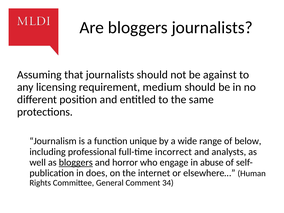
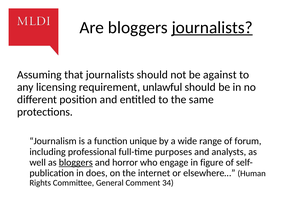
journalists at (212, 27) underline: none -> present
medium: medium -> unlawful
below: below -> forum
incorrect: incorrect -> purposes
abuse: abuse -> figure
